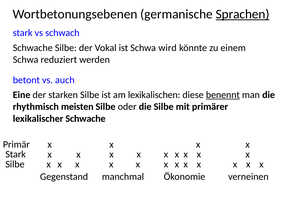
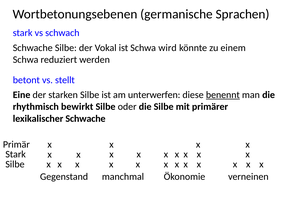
Sprachen underline: present -> none
auch: auch -> stellt
lexikalischen: lexikalischen -> unterwerfen
meisten: meisten -> bewirkt
